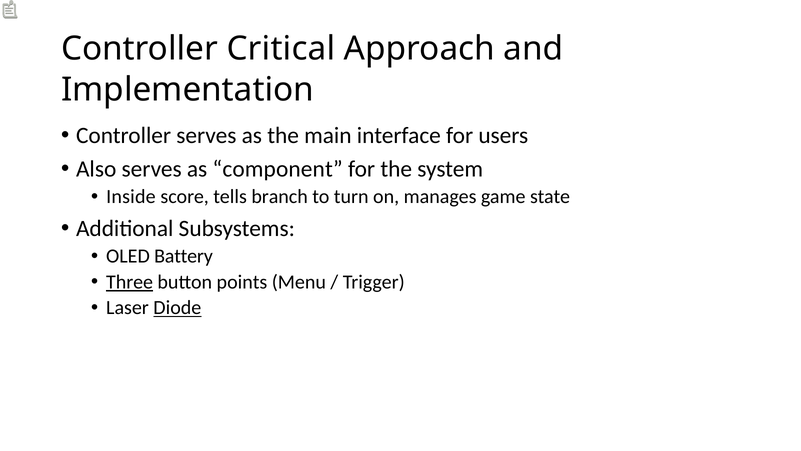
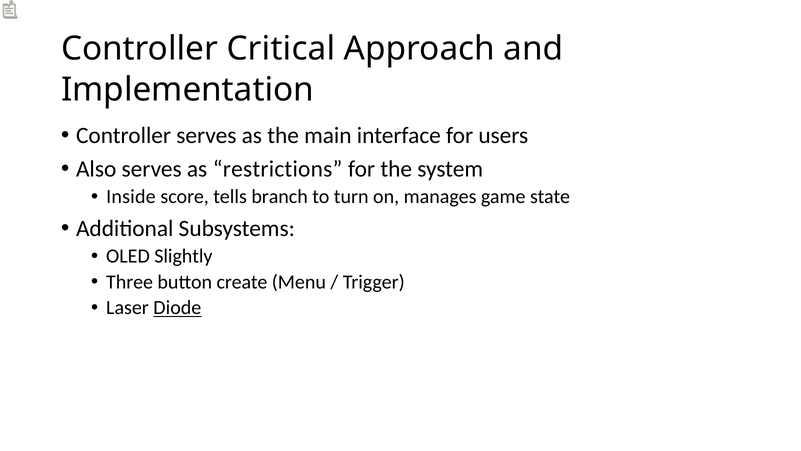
component: component -> restrictions
Battery: Battery -> Slightly
Three underline: present -> none
points: points -> create
